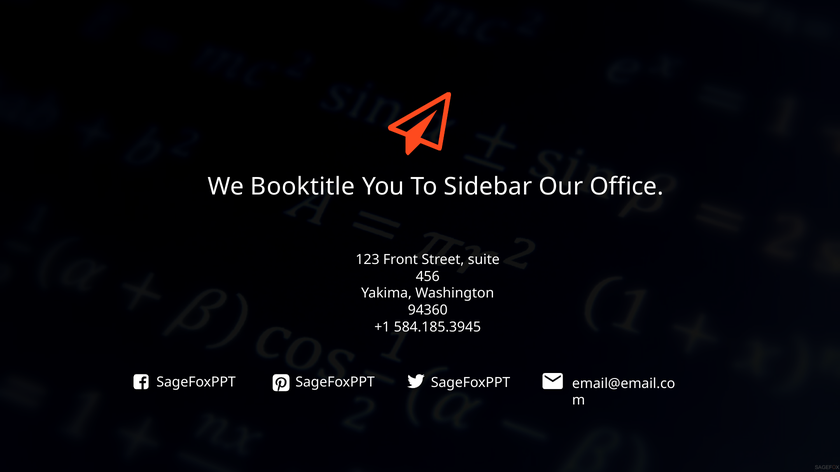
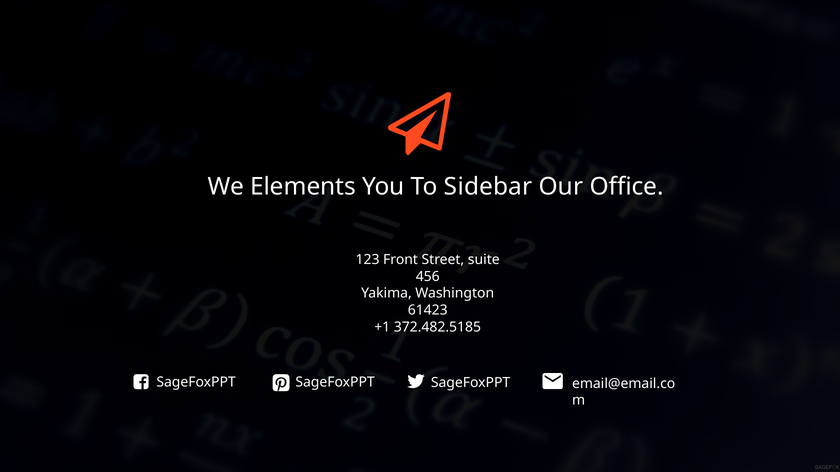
Booktitle: Booktitle -> Elements
94360: 94360 -> 61423
584.185.3945: 584.185.3945 -> 372.482.5185
